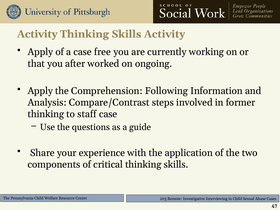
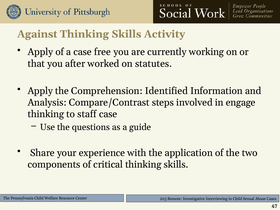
Activity at (37, 34): Activity -> Against
ongoing: ongoing -> statutes
Following: Following -> Identified
former: former -> engage
